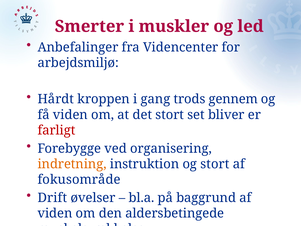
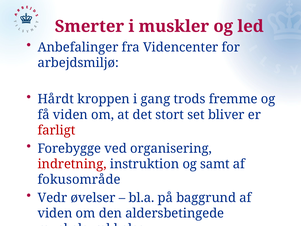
gennem: gennem -> fremme
indretning colour: orange -> red
og stort: stort -> samt
Drift: Drift -> Vedr
